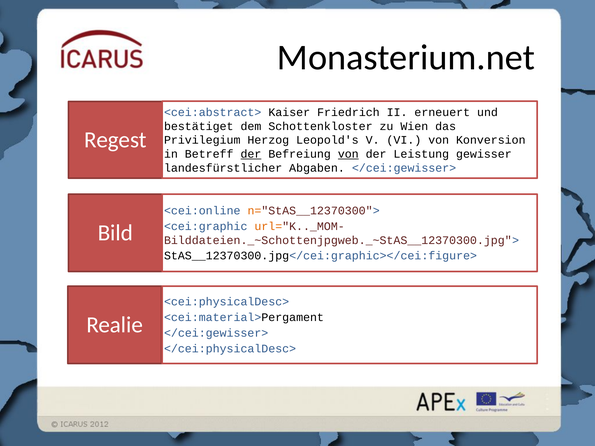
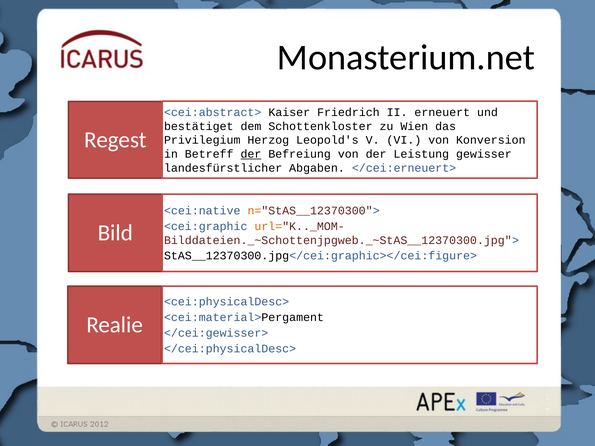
von at (348, 154) underline: present -> none
Abgaben </cei:gewisser>: </cei:gewisser> -> </cei:erneuert>
<cei:online: <cei:online -> <cei:native
